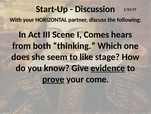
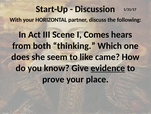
stage: stage -> came
prove underline: present -> none
come: come -> place
